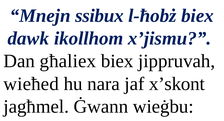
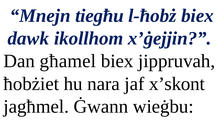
ssibux: ssibux -> tiegħu
x’jismu: x’jismu -> x’ġejjin
għaliex: għaliex -> għamel
wieħed: wieħed -> ħobżiet
